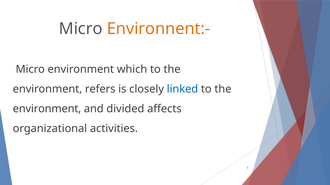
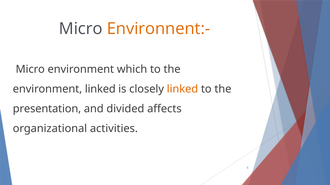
environment refers: refers -> linked
linked at (182, 89) colour: blue -> orange
environment at (47, 109): environment -> presentation
